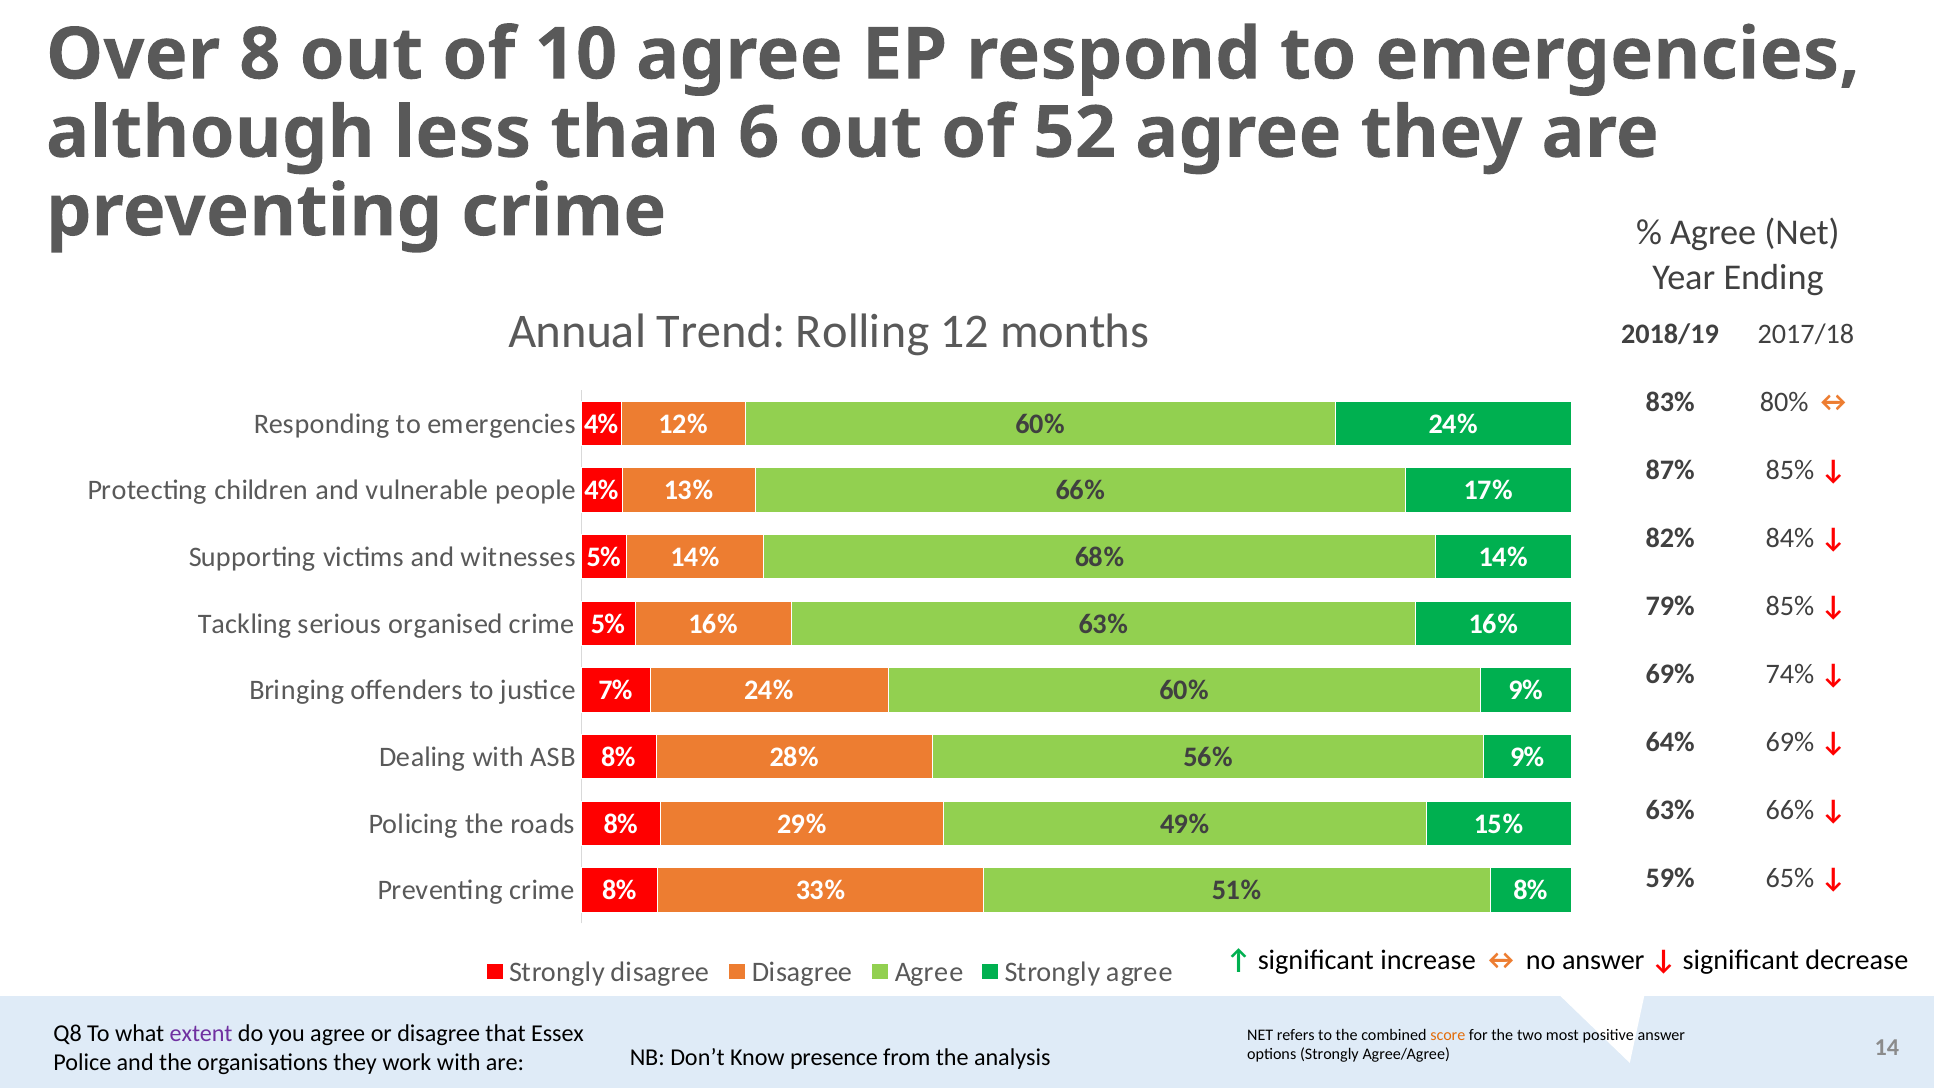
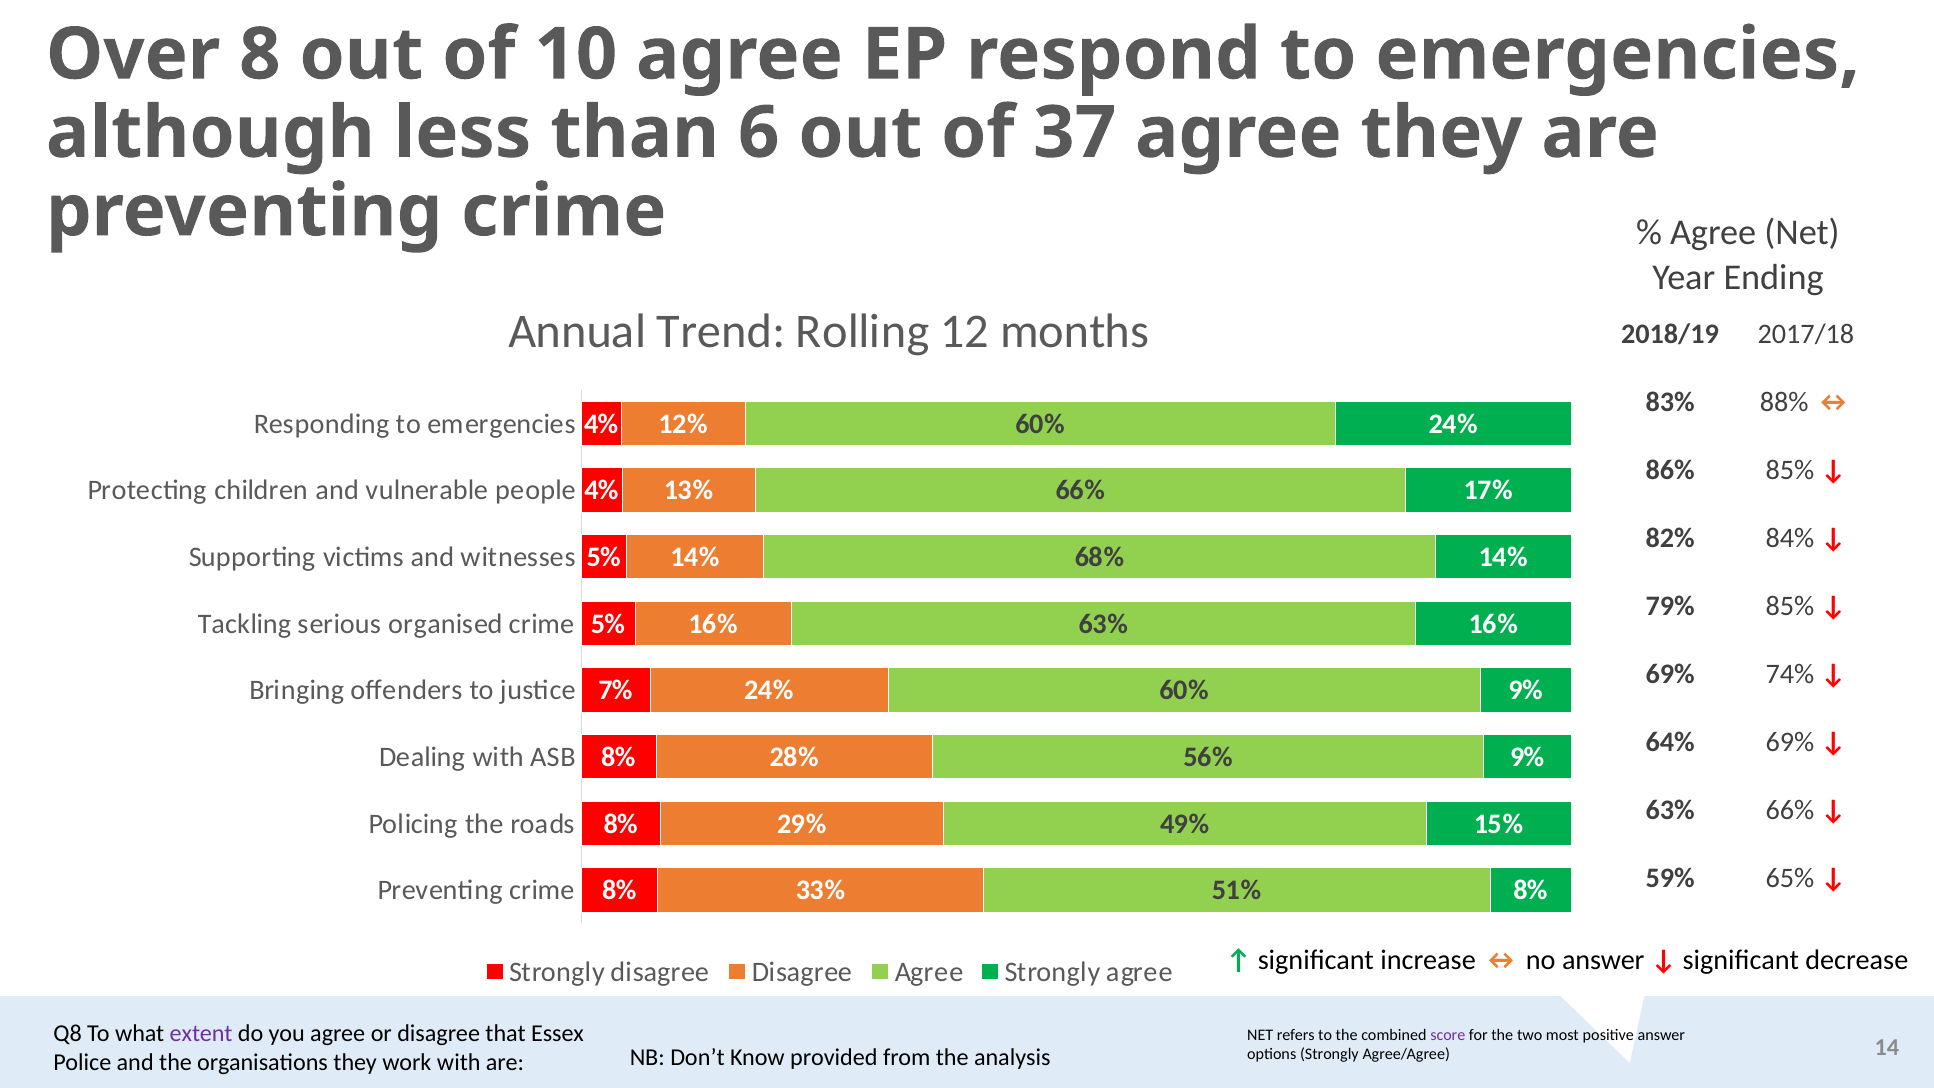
52: 52 -> 37
80%: 80% -> 88%
87%: 87% -> 86%
score colour: orange -> purple
presence: presence -> provided
